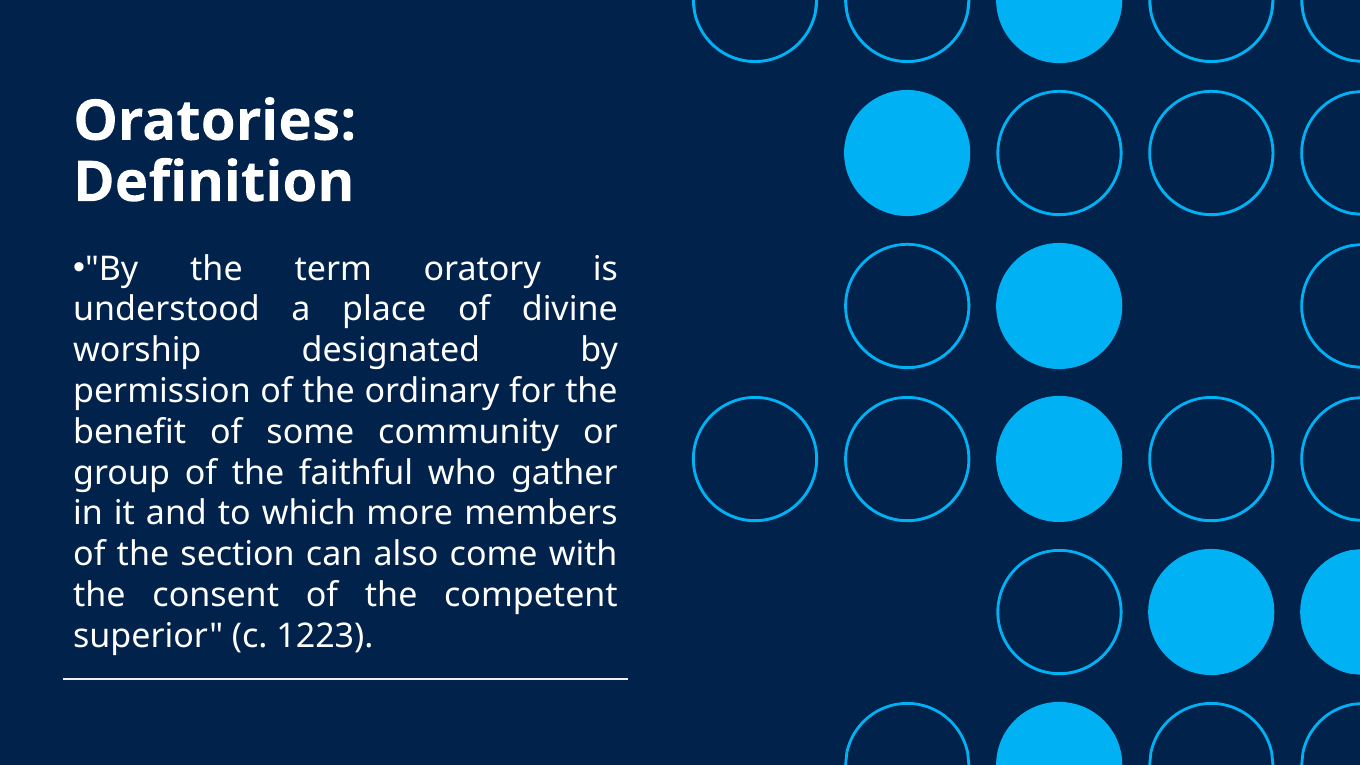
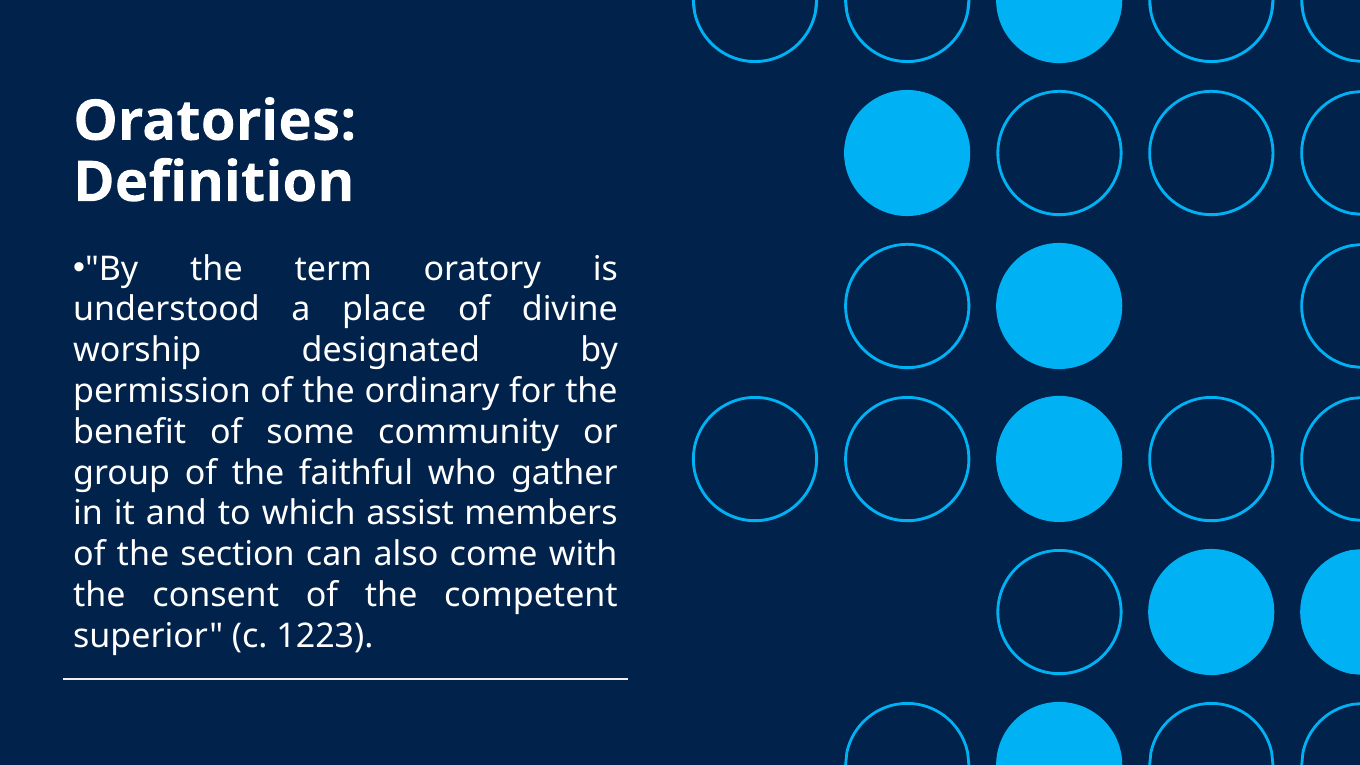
more: more -> assist
